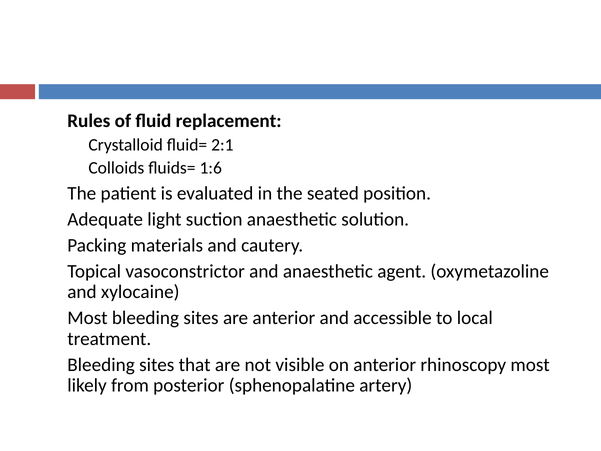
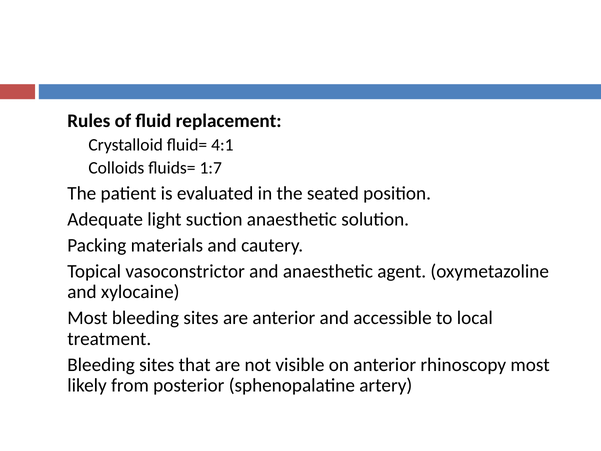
2:1: 2:1 -> 4:1
1:6: 1:6 -> 1:7
